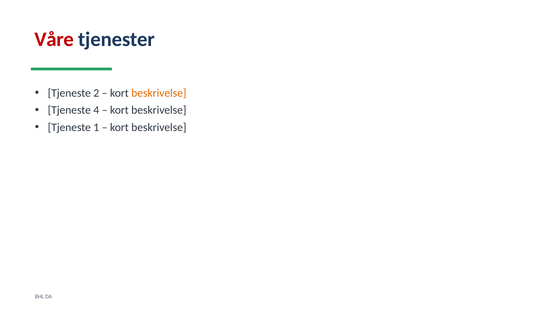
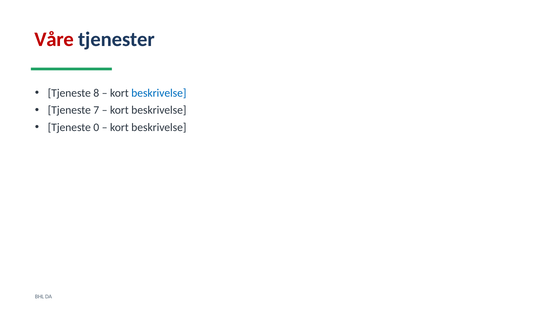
2: 2 -> 8
beskrivelse at (159, 93) colour: orange -> blue
4: 4 -> 7
1: 1 -> 0
